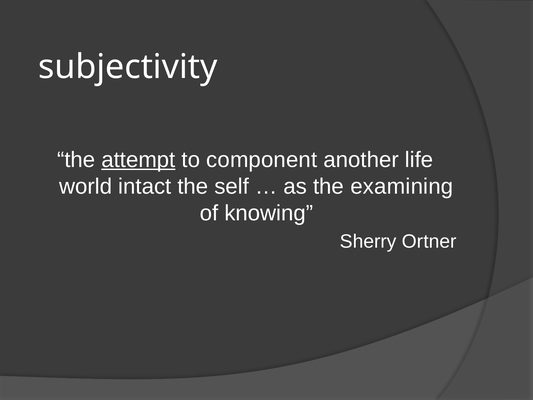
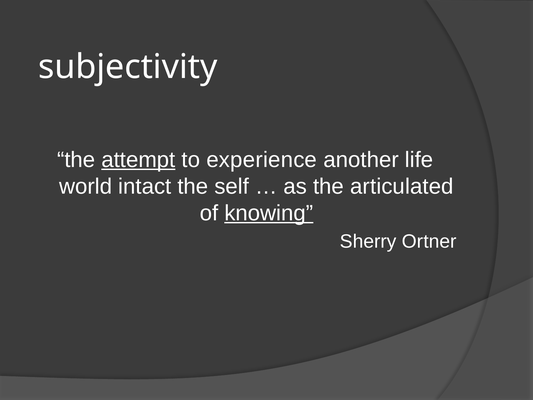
component: component -> experience
examining: examining -> articulated
knowing underline: none -> present
